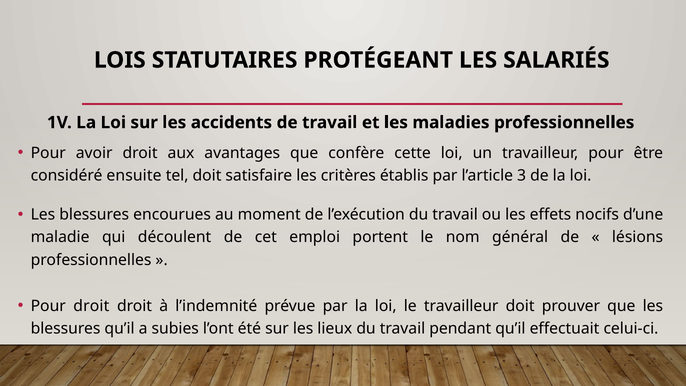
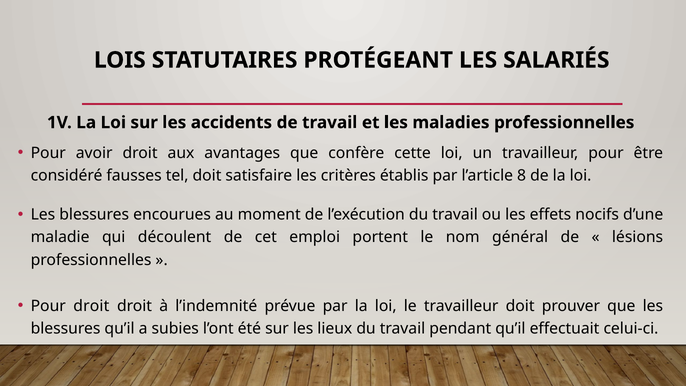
ensuite: ensuite -> fausses
3: 3 -> 8
